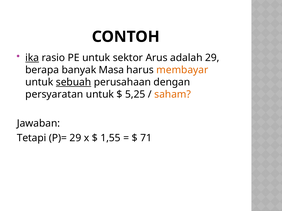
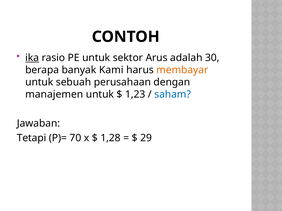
adalah 29: 29 -> 30
Masa: Masa -> Kami
sebuah underline: present -> none
persyaratan: persyaratan -> manajemen
5,25: 5,25 -> 1,23
saham colour: orange -> blue
P)= 29: 29 -> 70
1,55: 1,55 -> 1,28
71: 71 -> 29
